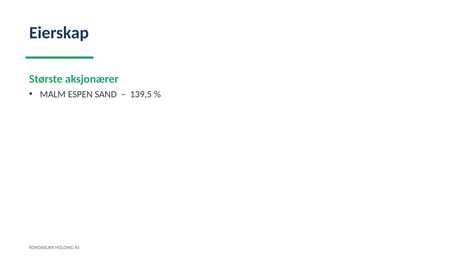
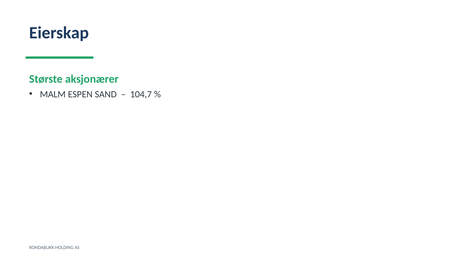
139,5: 139,5 -> 104,7
